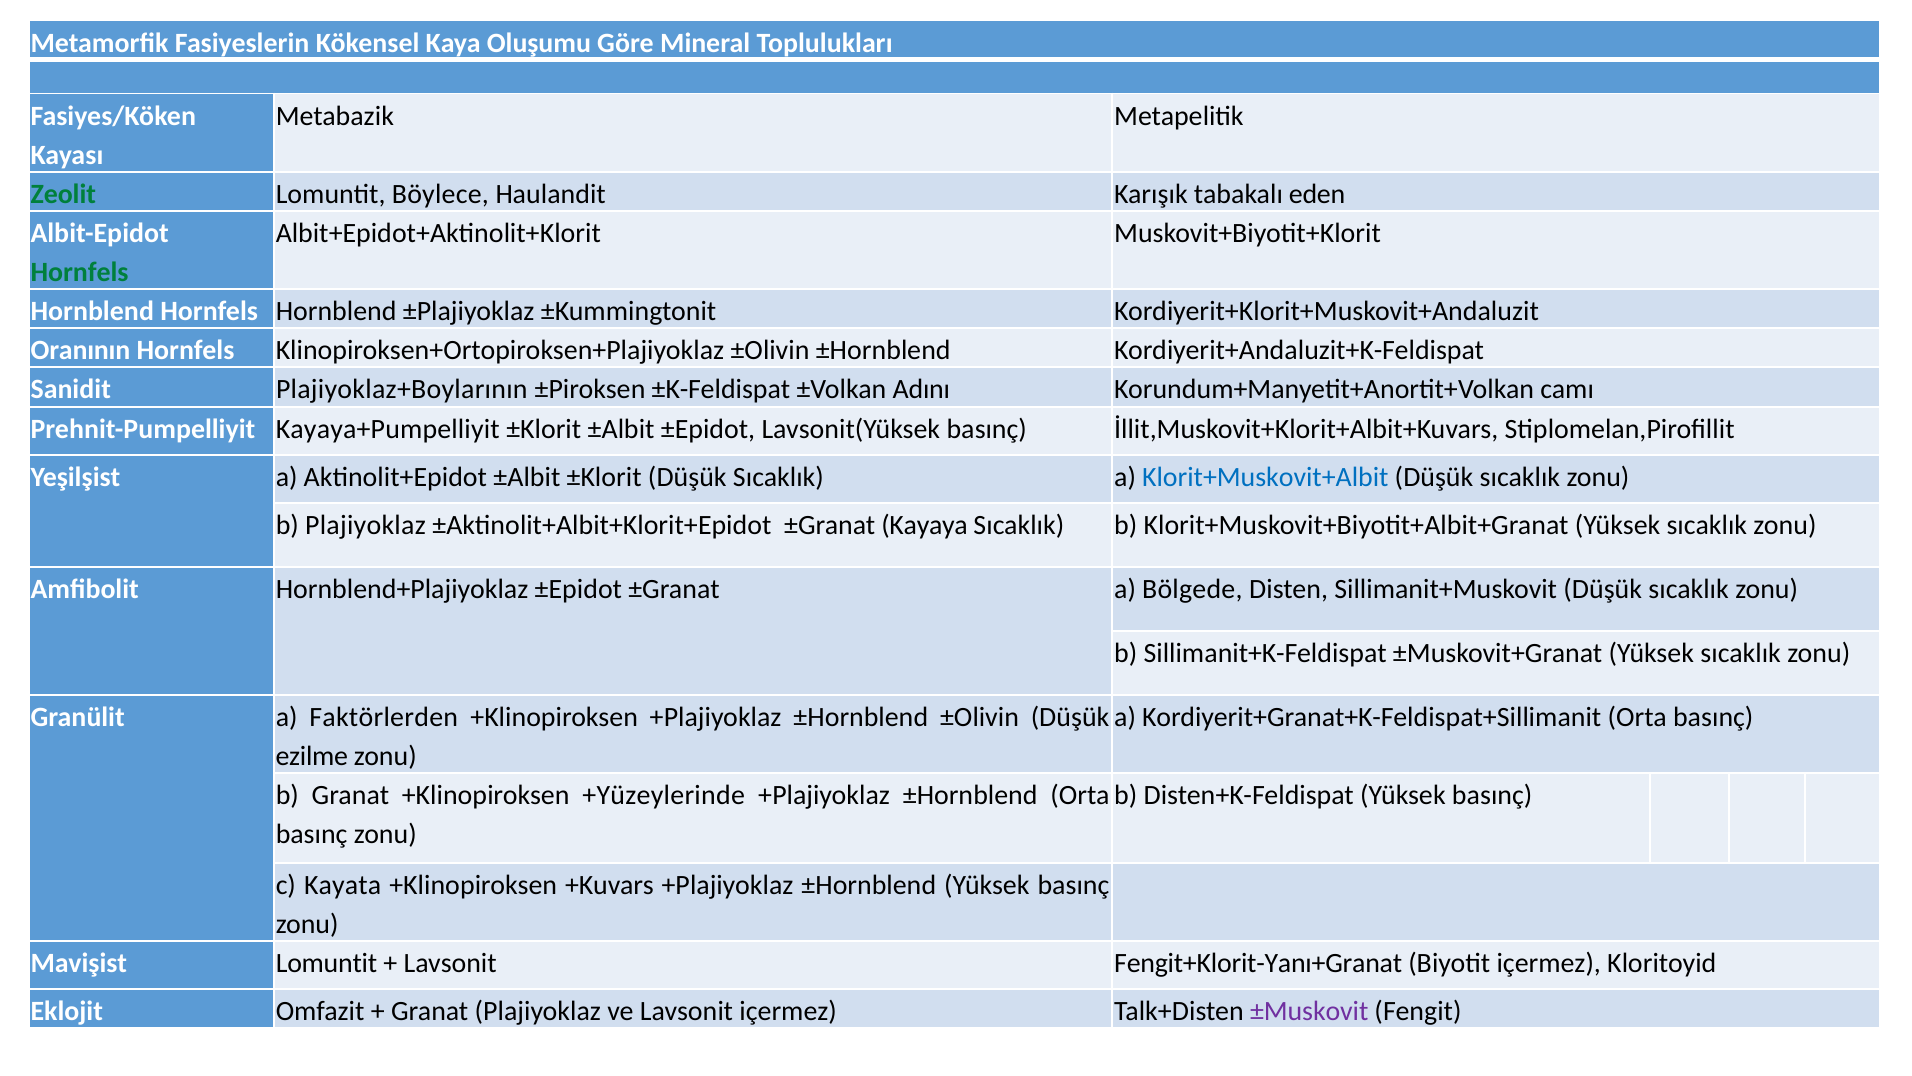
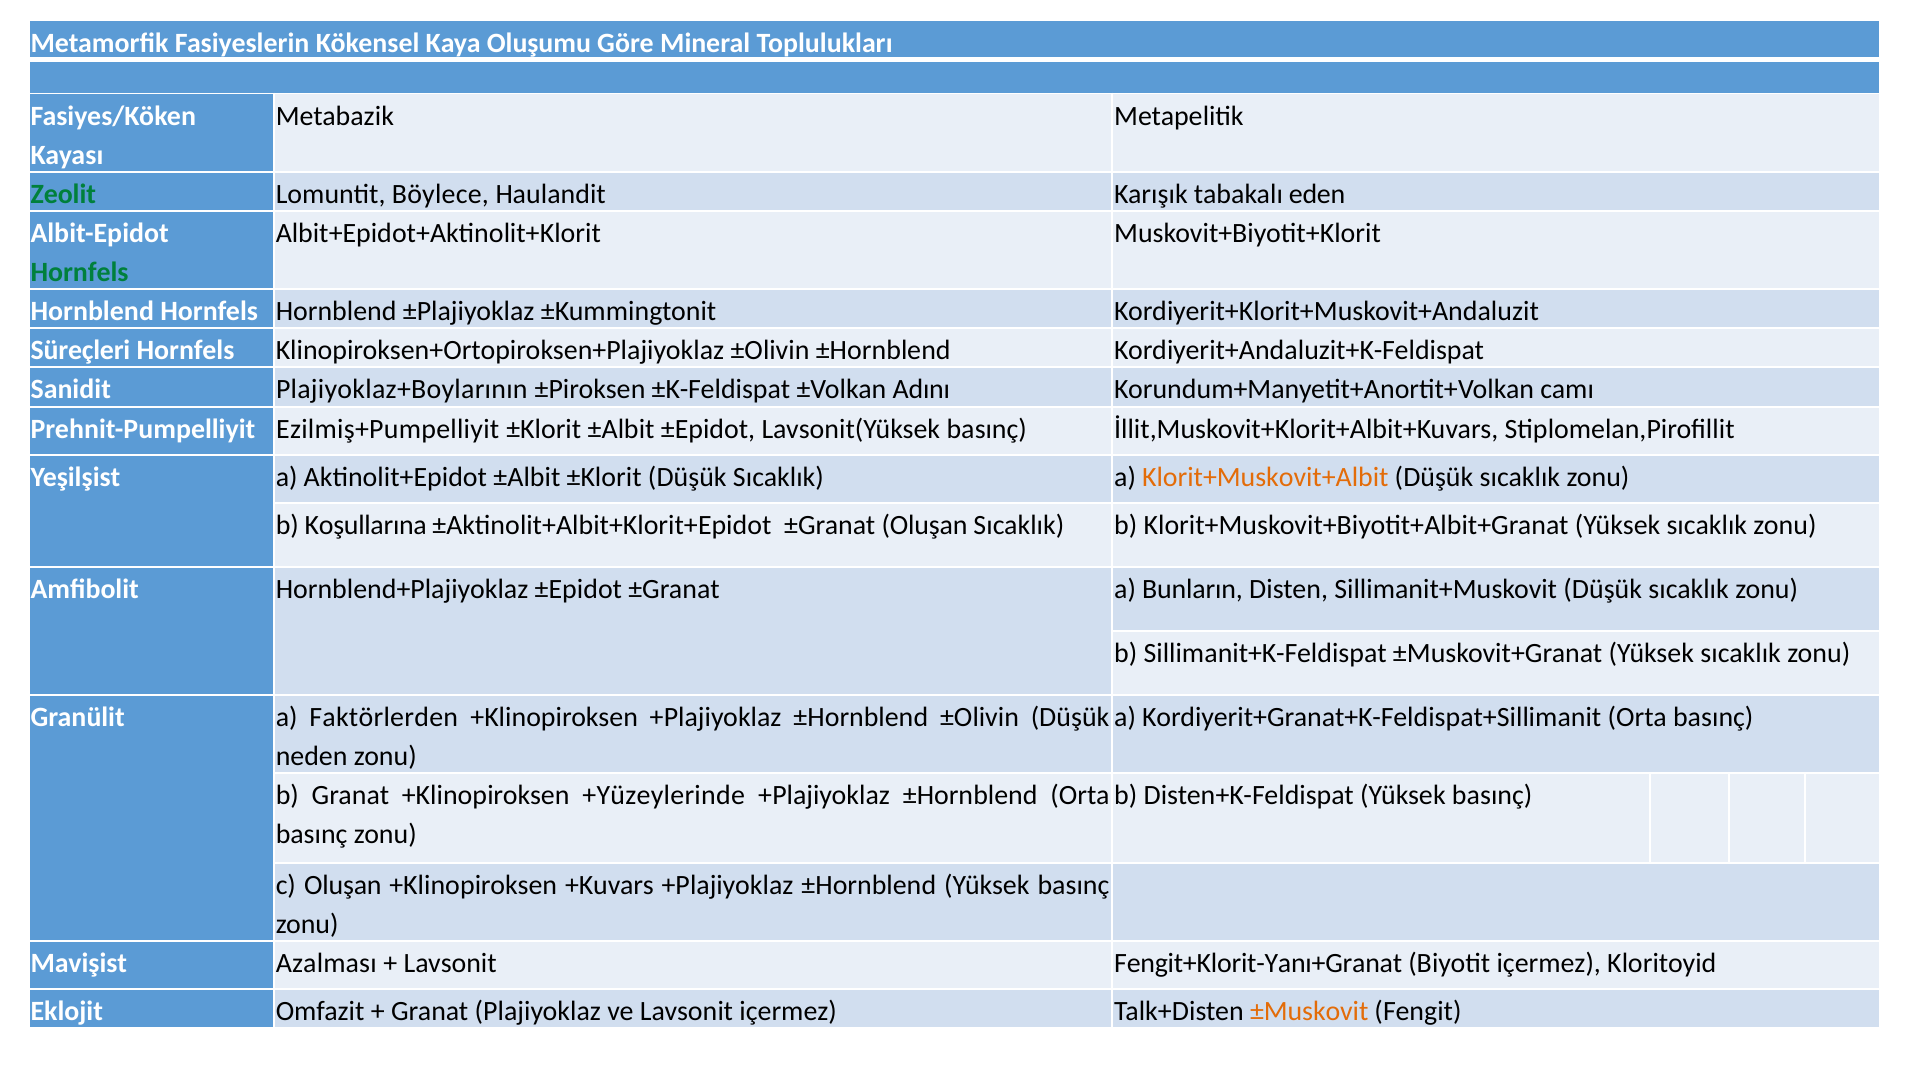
Oranının: Oranının -> Süreçleri
Kayaya+Pumpelliyit: Kayaya+Pumpelliyit -> Ezilmiş+Pumpelliyit
Klorit+Muskovit+Albit colour: blue -> orange
b Plajiyoklaz: Plajiyoklaz -> Koşullarına
±Granat Kayaya: Kayaya -> Oluşan
Bölgede: Bölgede -> Bunların
ezilme: ezilme -> neden
c Kayata: Kayata -> Oluşan
Mavişist Lomuntit: Lomuntit -> Azalması
±Muskovit colour: purple -> orange
